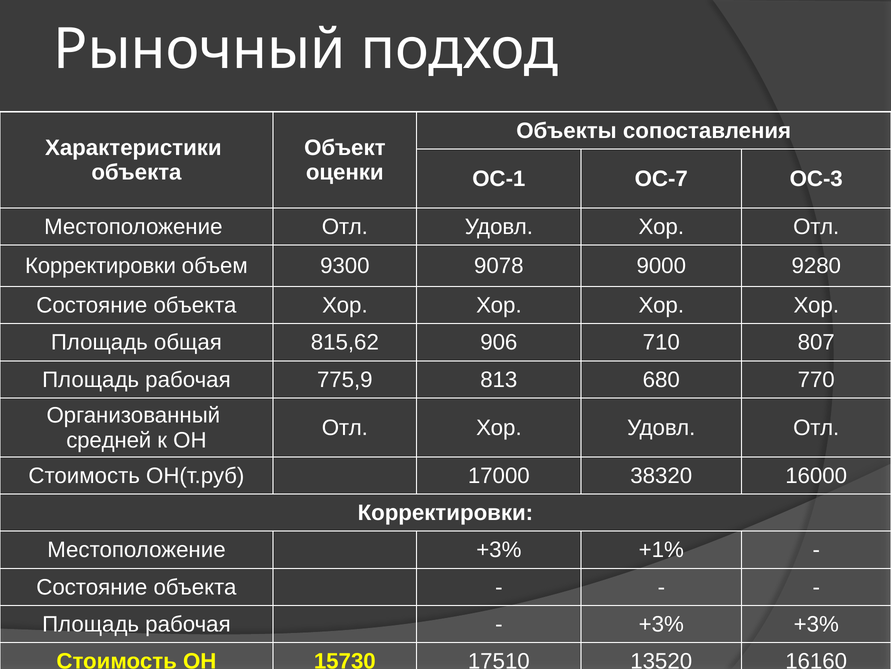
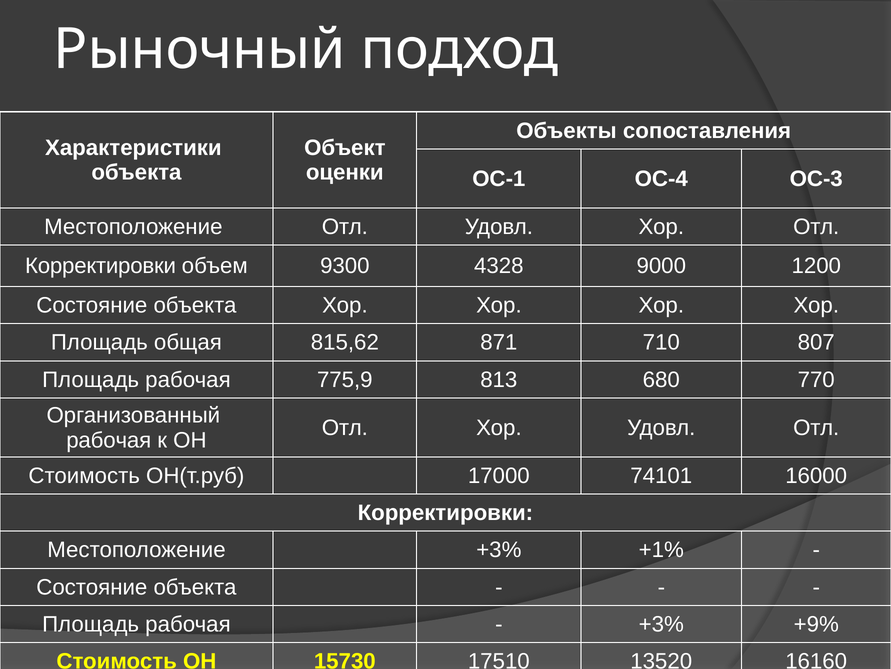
ОС-7: ОС-7 -> ОС-4
9078: 9078 -> 4328
9280: 9280 -> 1200
906: 906 -> 871
средней at (109, 440): средней -> рабочая
38320: 38320 -> 74101
+3% +3%: +3% -> +9%
